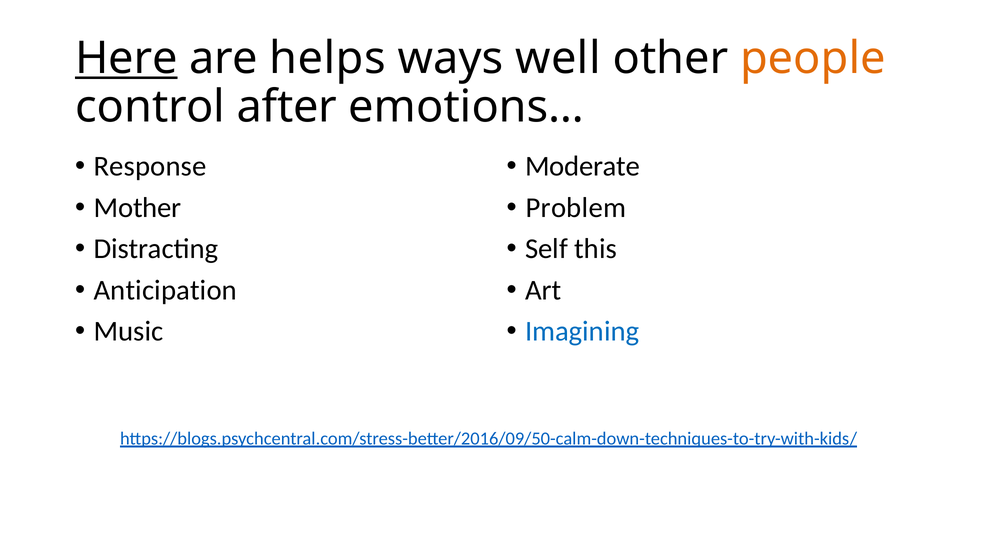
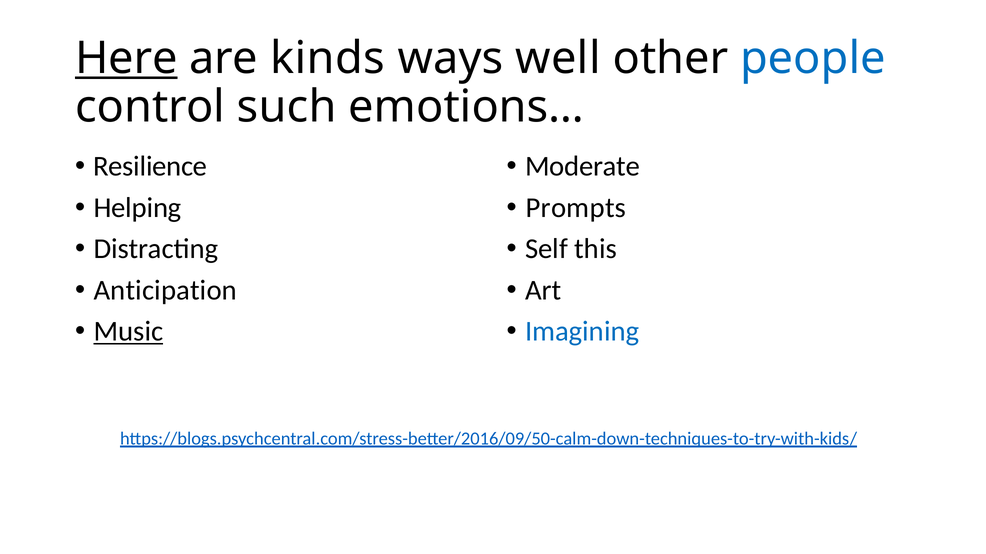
helps: helps -> kinds
people colour: orange -> blue
after: after -> such
Response: Response -> Resilience
Mother: Mother -> Helping
Problem: Problem -> Prompts
Music underline: none -> present
